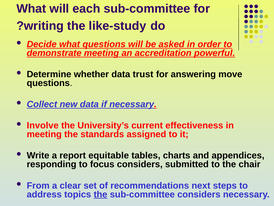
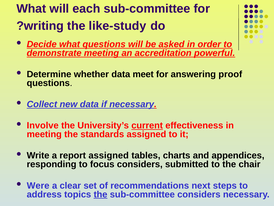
trust: trust -> meet
move: move -> proof
current underline: none -> present
report equitable: equitable -> assigned
From: From -> Were
